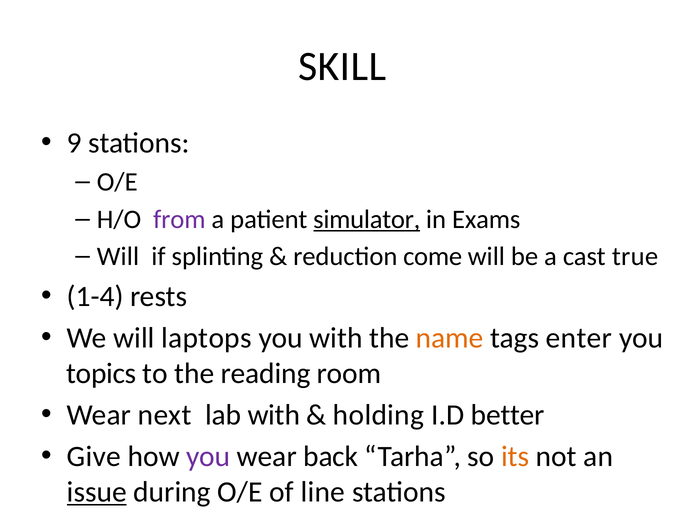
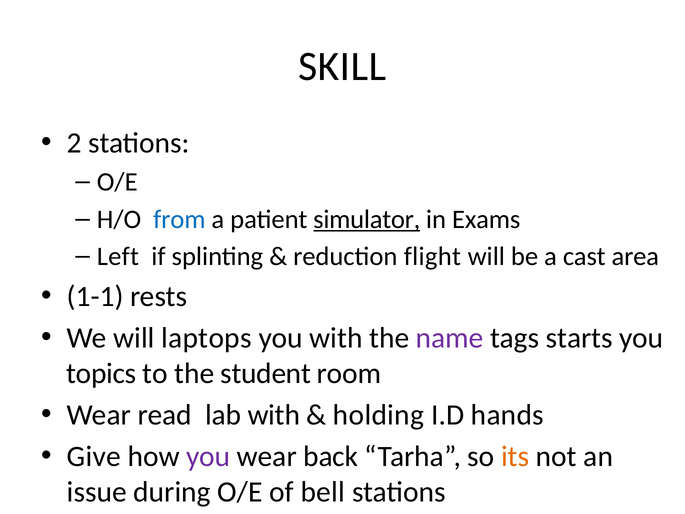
9: 9 -> 2
from colour: purple -> blue
Will at (118, 257): Will -> Left
come: come -> flight
true: true -> area
1-4: 1-4 -> 1-1
name colour: orange -> purple
enter: enter -> starts
reading: reading -> student
next: next -> read
better: better -> hands
issue underline: present -> none
line: line -> bell
